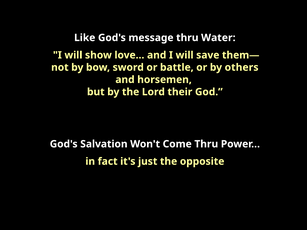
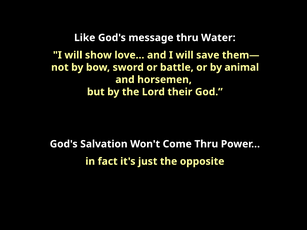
others: others -> animal
